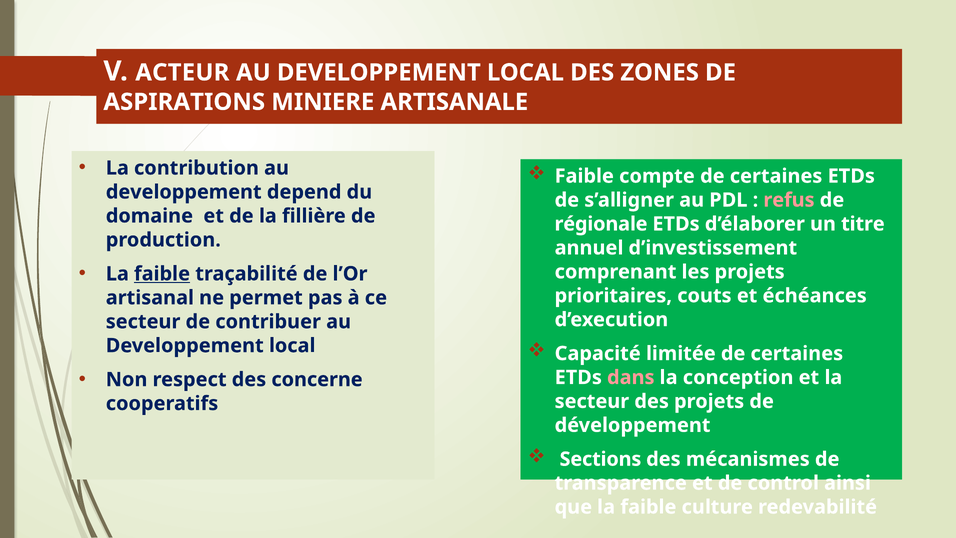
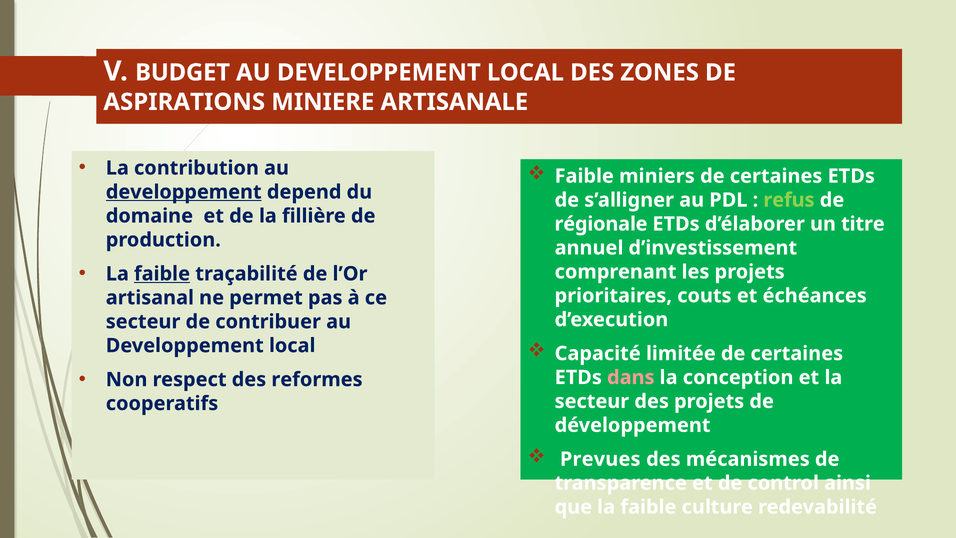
ACTEUR: ACTEUR -> BUDGET
compte: compte -> miniers
developpement at (184, 192) underline: none -> present
refus colour: pink -> light green
concerne: concerne -> reformes
Sections: Sections -> Prevues
